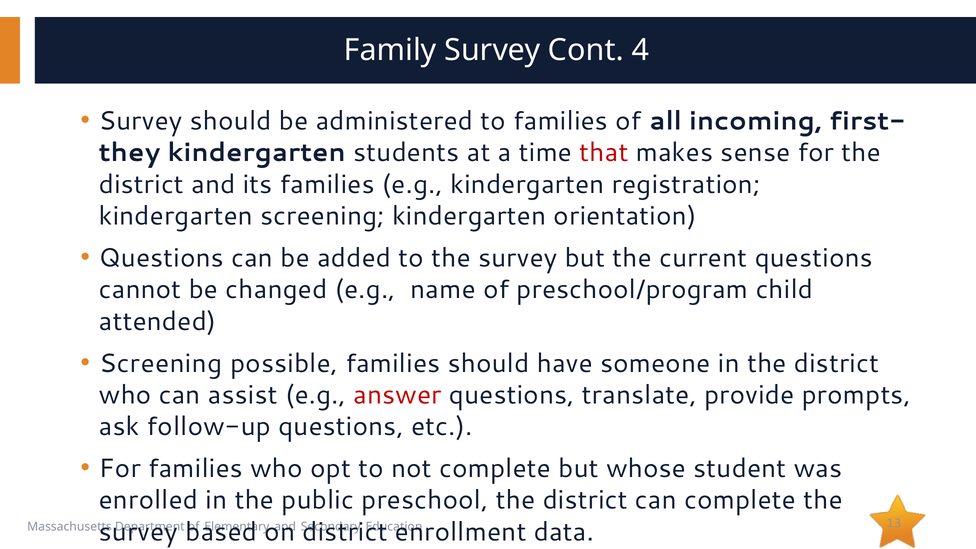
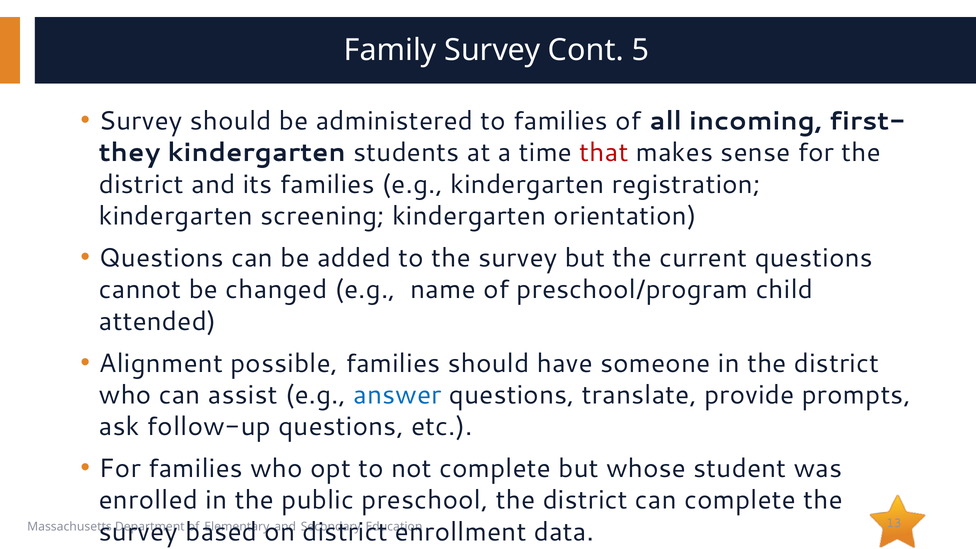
4: 4 -> 5
Screening at (161, 363): Screening -> Alignment
answer colour: red -> blue
